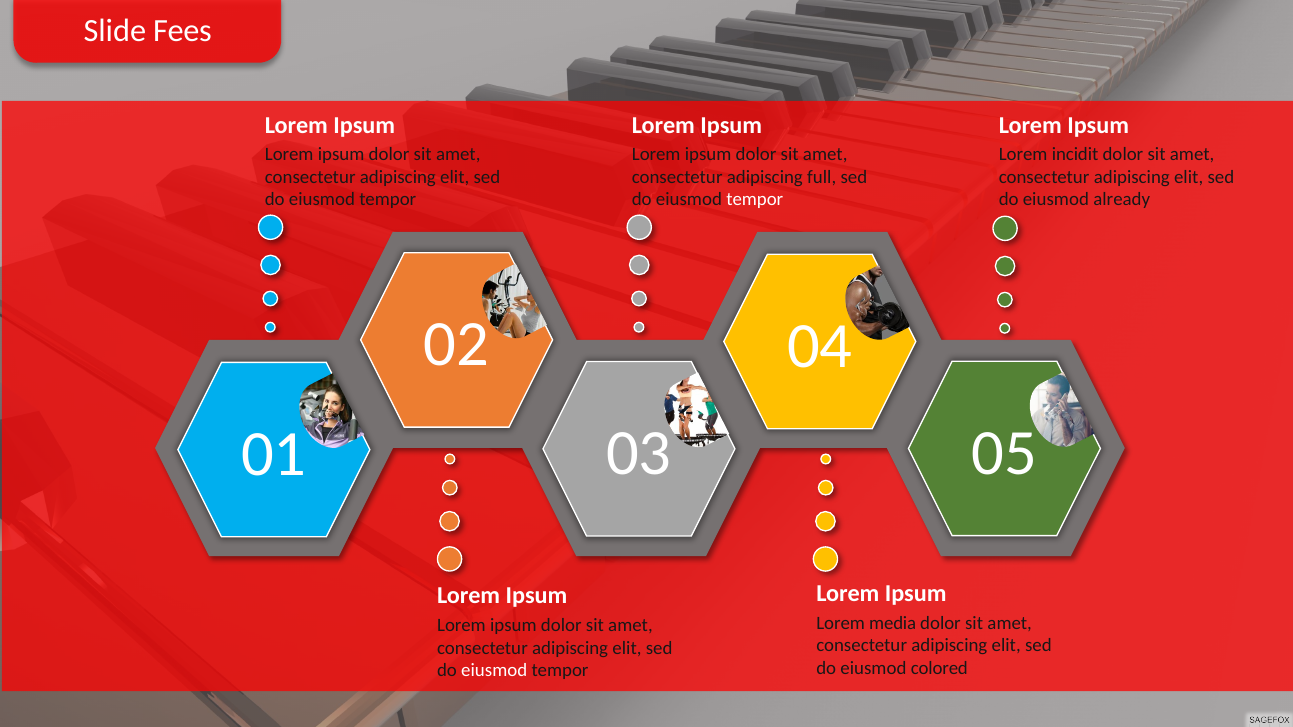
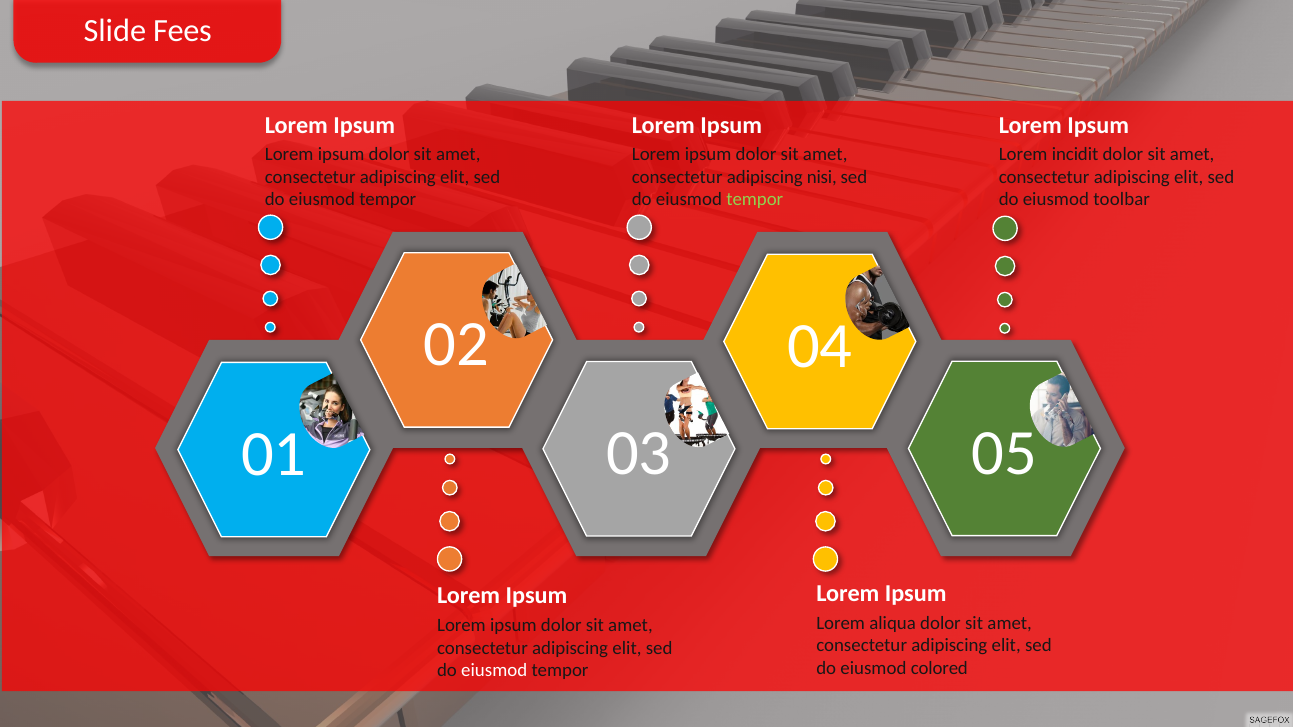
full: full -> nisi
tempor at (755, 200) colour: white -> light green
already: already -> toolbar
media: media -> aliqua
